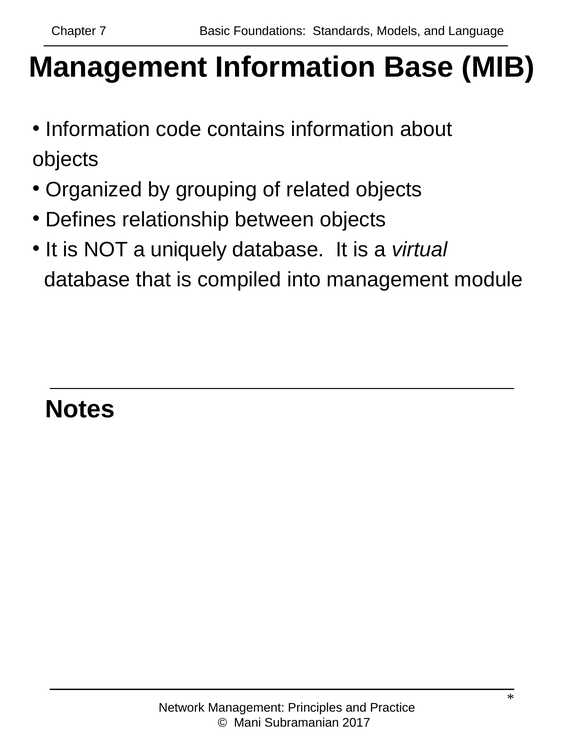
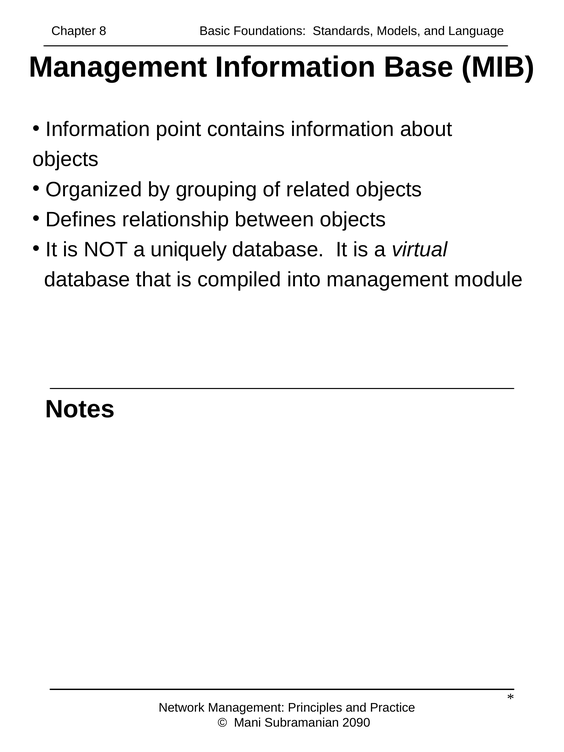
7: 7 -> 8
code: code -> point
2017: 2017 -> 2090
